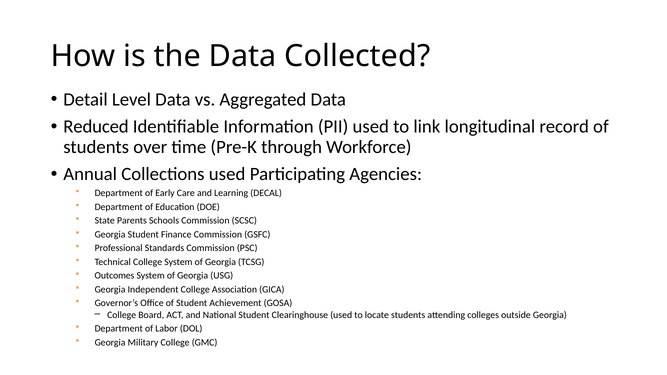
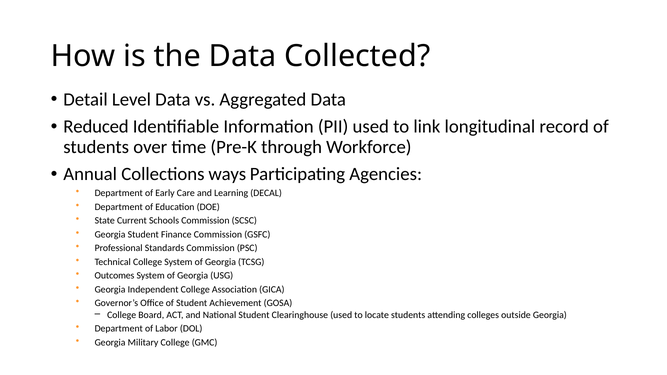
Collections used: used -> ways
Parents: Parents -> Current
